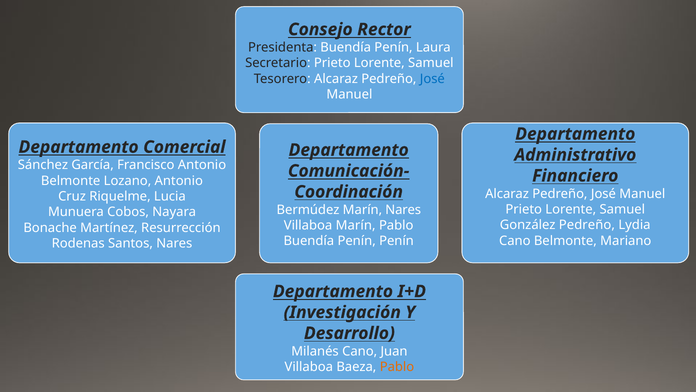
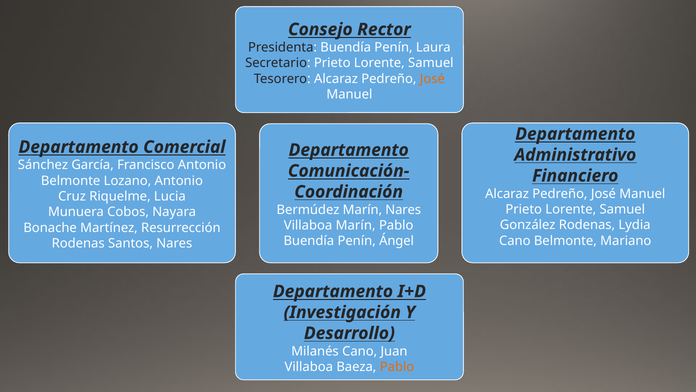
José at (432, 79) colour: blue -> orange
González Pedreño: Pedreño -> Rodenas
Penín Penín: Penín -> Ángel
